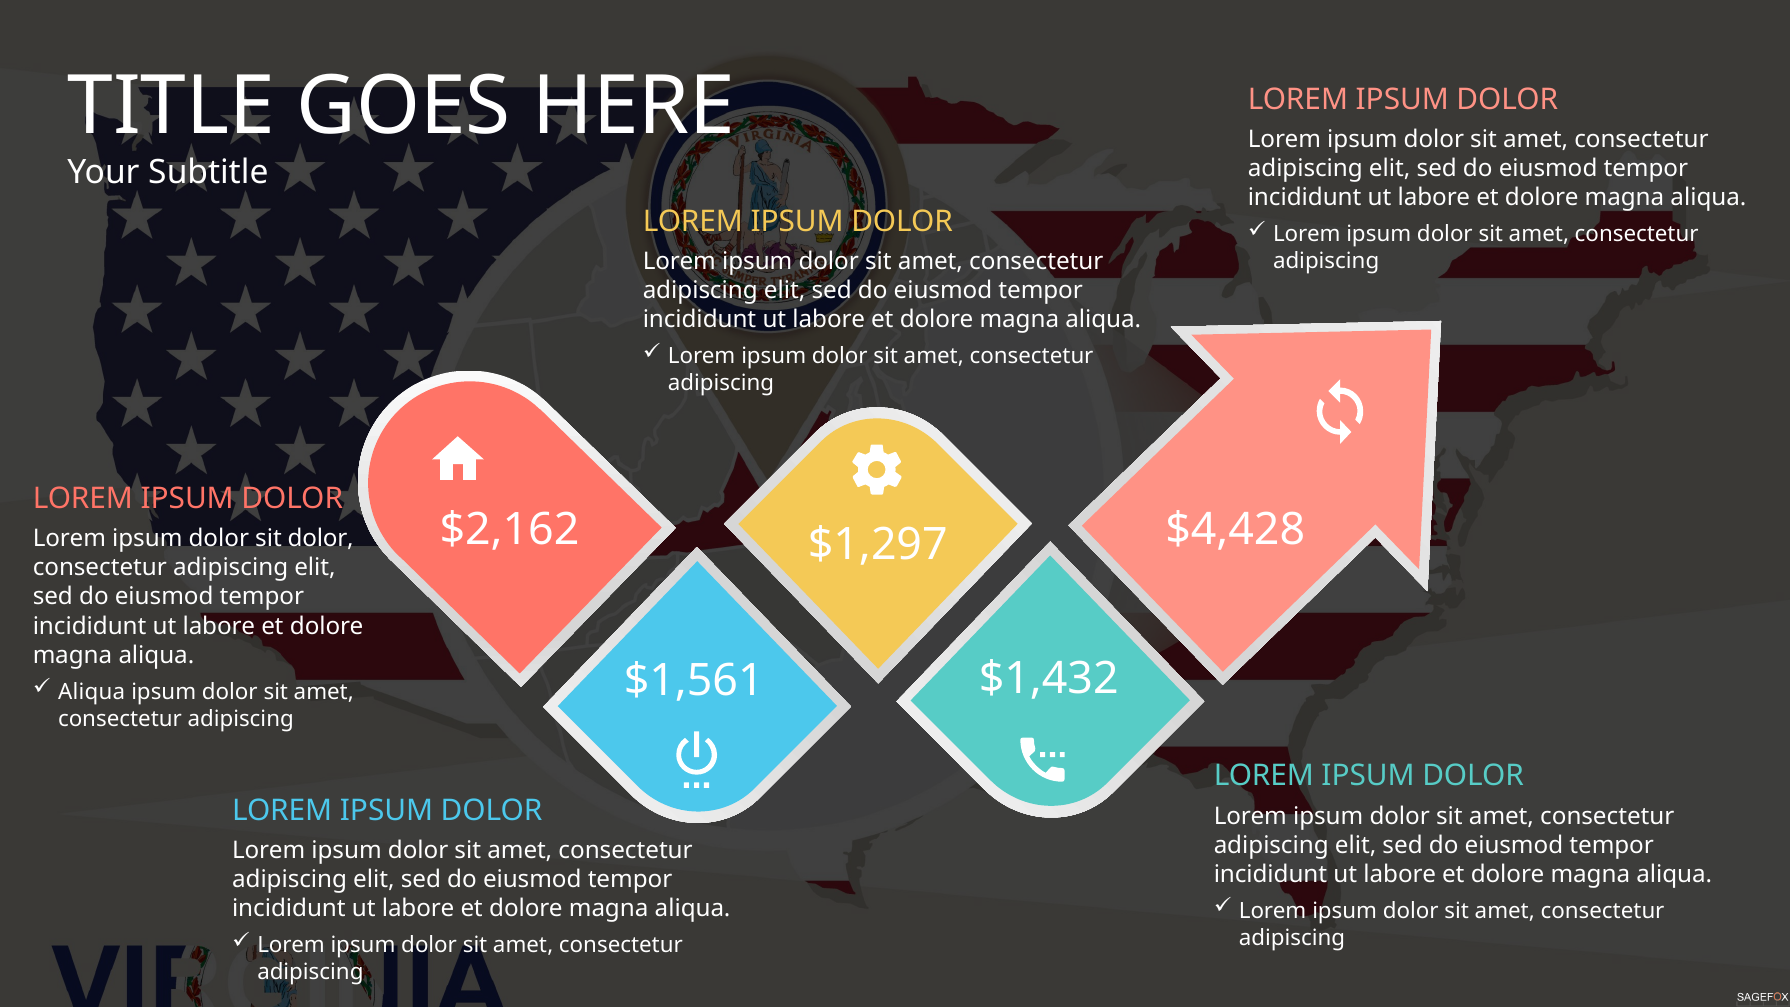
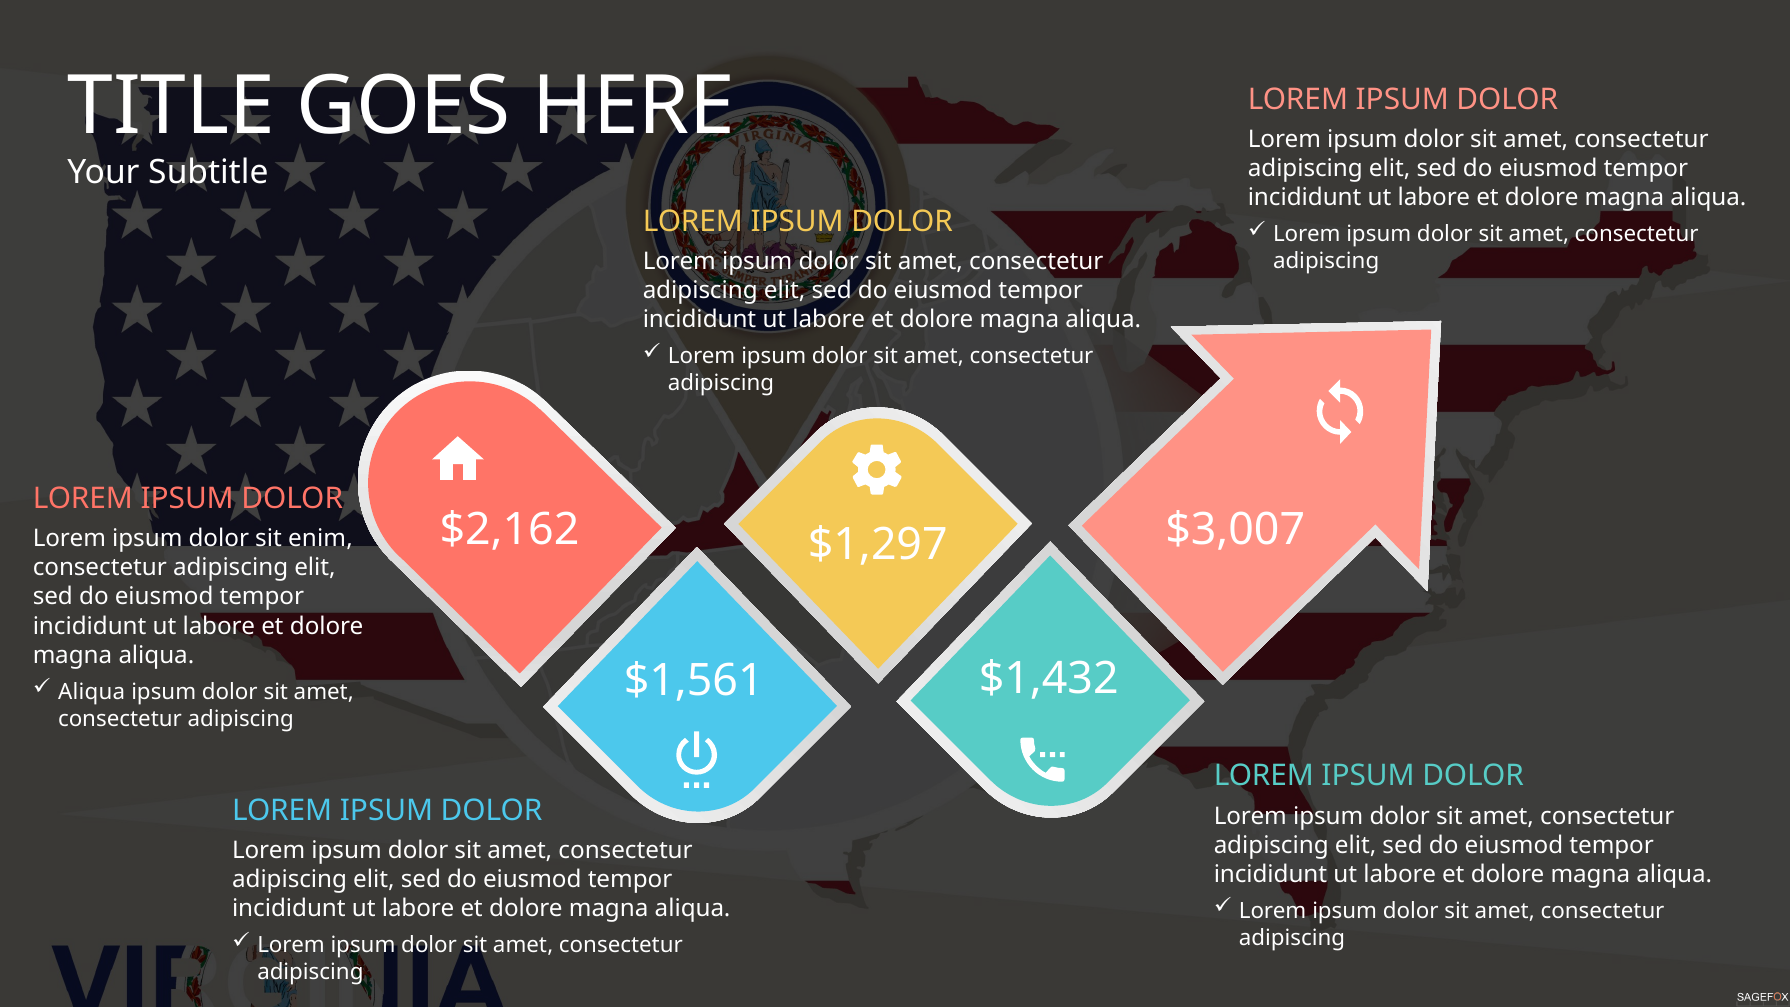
$4,428: $4,428 -> $3,007
sit dolor: dolor -> enim
